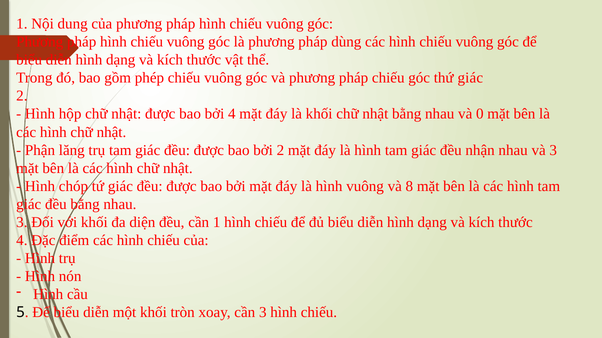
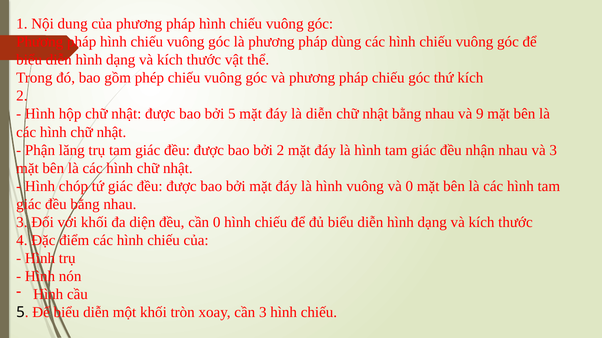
thứ giác: giác -> kích
bởi 4: 4 -> 5
là khối: khối -> diễn
0: 0 -> 9
và 8: 8 -> 0
cần 1: 1 -> 0
